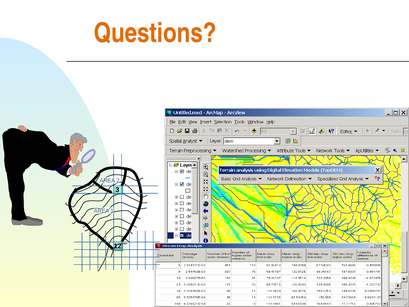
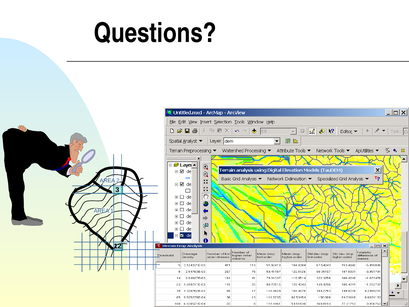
Questions colour: orange -> black
